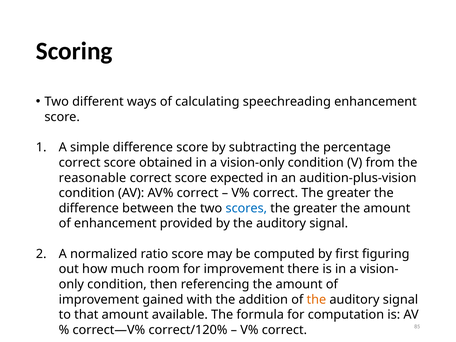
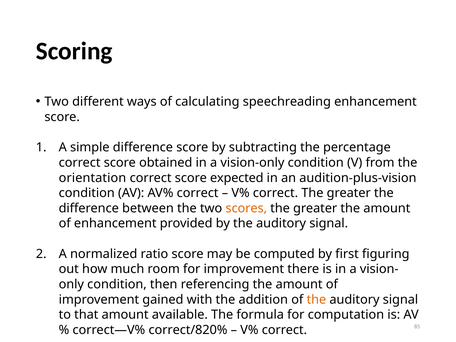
reasonable: reasonable -> orientation
scores colour: blue -> orange
correct/120%: correct/120% -> correct/820%
